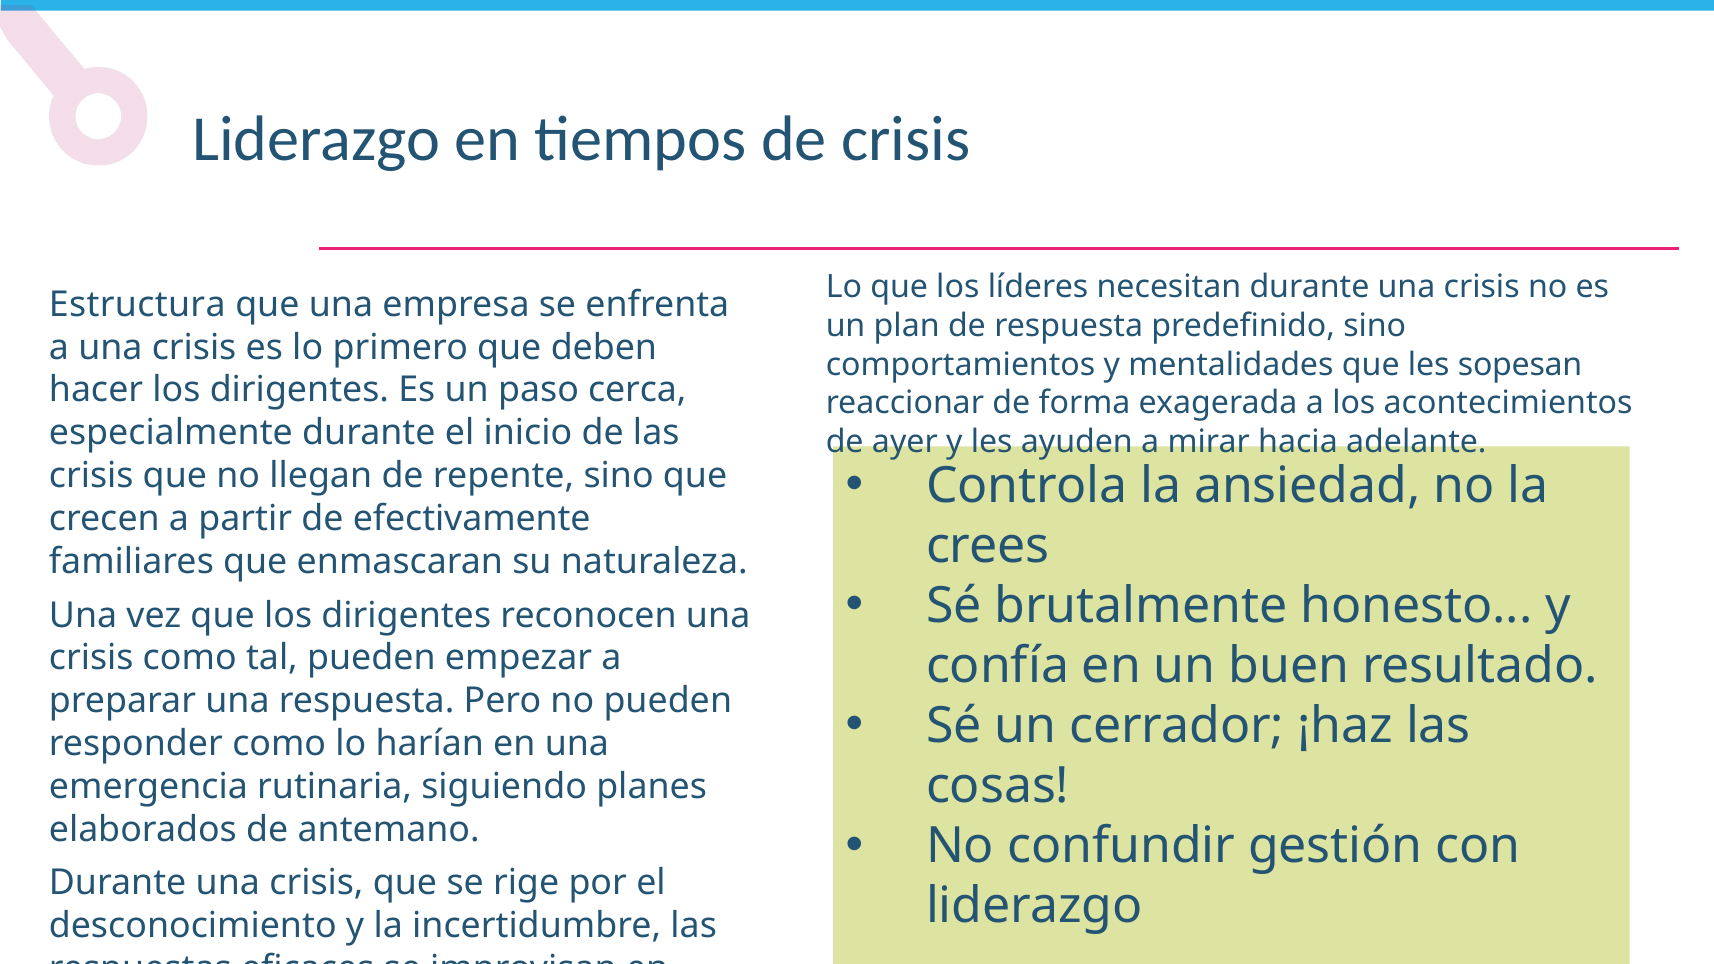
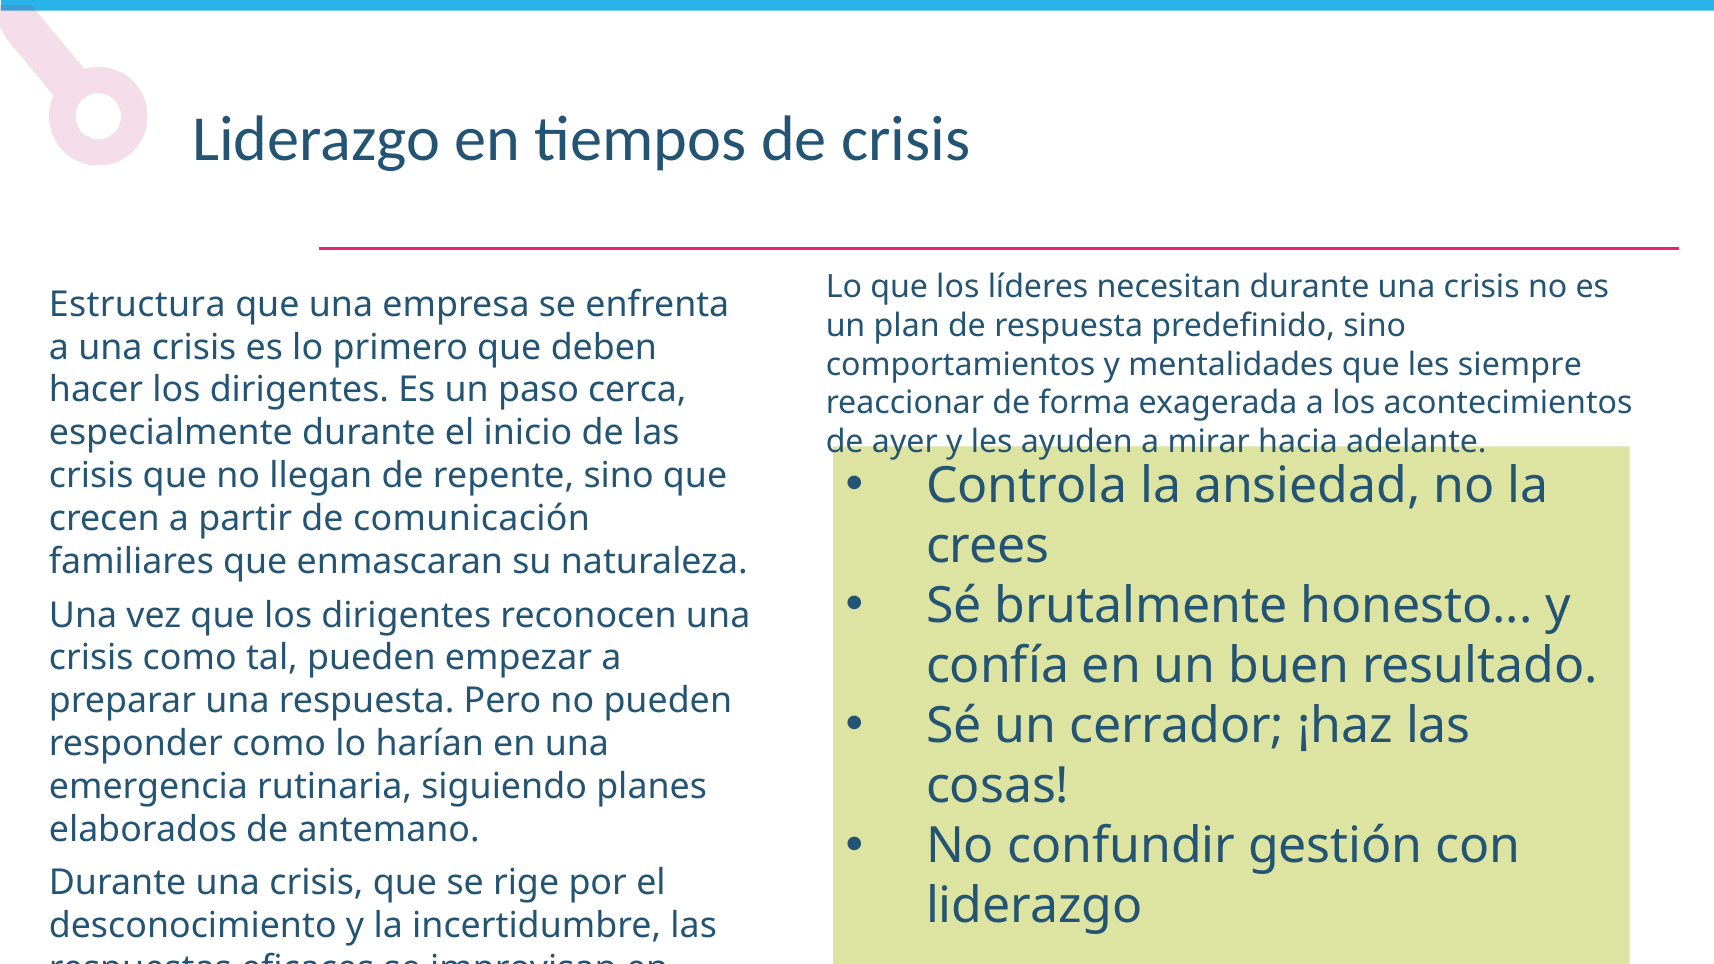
sopesan: sopesan -> siempre
efectivamente: efectivamente -> comunicación
